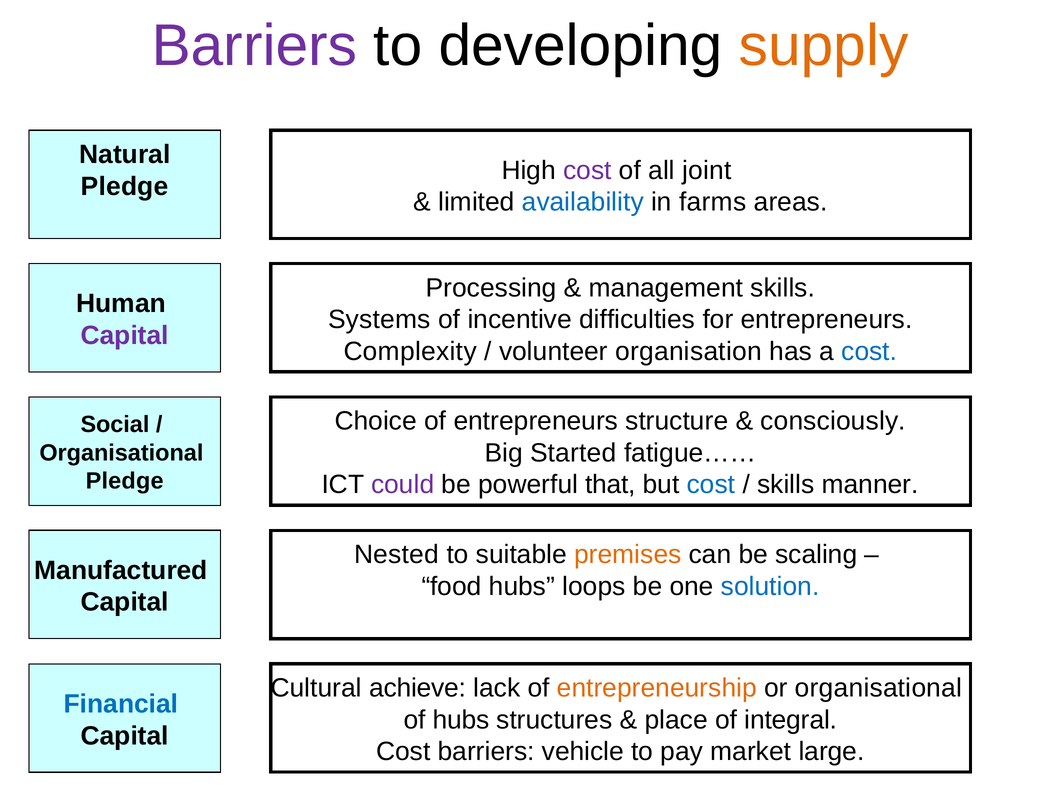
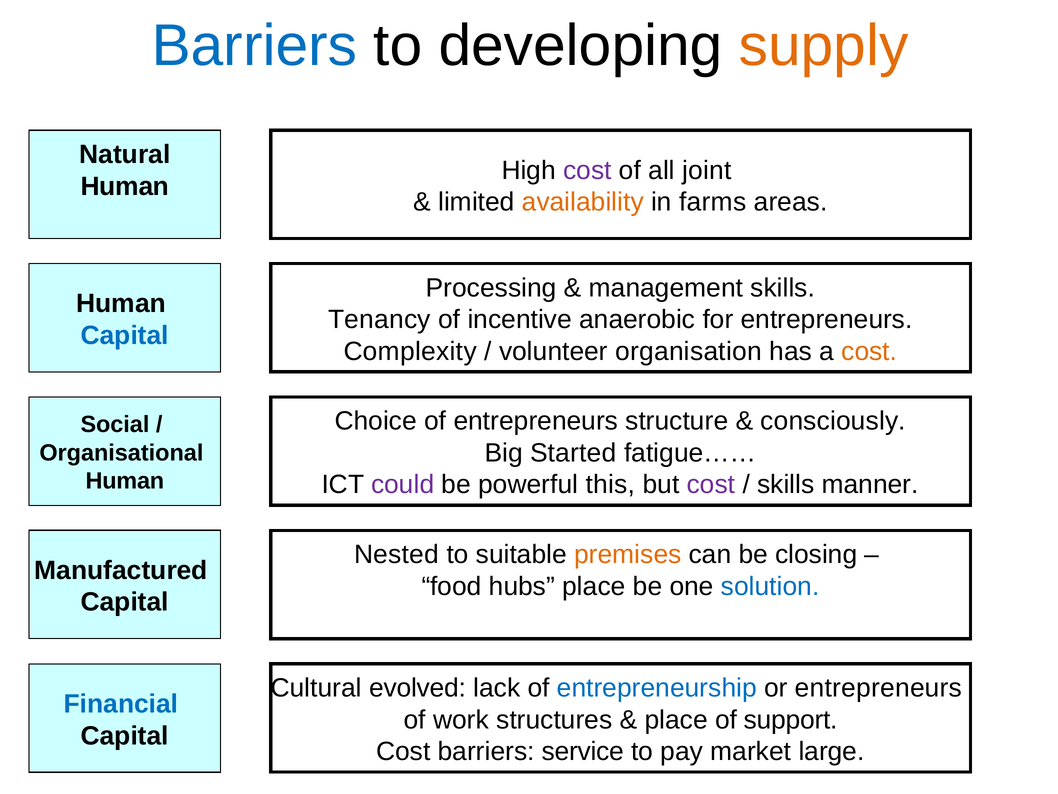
Barriers at (254, 46) colour: purple -> blue
Pledge at (125, 186): Pledge -> Human
availability colour: blue -> orange
Systems: Systems -> Tenancy
difficulties: difficulties -> anaerobic
Capital at (125, 335) colour: purple -> blue
cost at (869, 351) colour: blue -> orange
Pledge at (125, 481): Pledge -> Human
that: that -> this
cost at (711, 484) colour: blue -> purple
scaling: scaling -> closing
hubs loops: loops -> place
achieve: achieve -> evolved
entrepreneurship colour: orange -> blue
or organisational: organisational -> entrepreneurs
of hubs: hubs -> work
integral: integral -> support
vehicle: vehicle -> service
